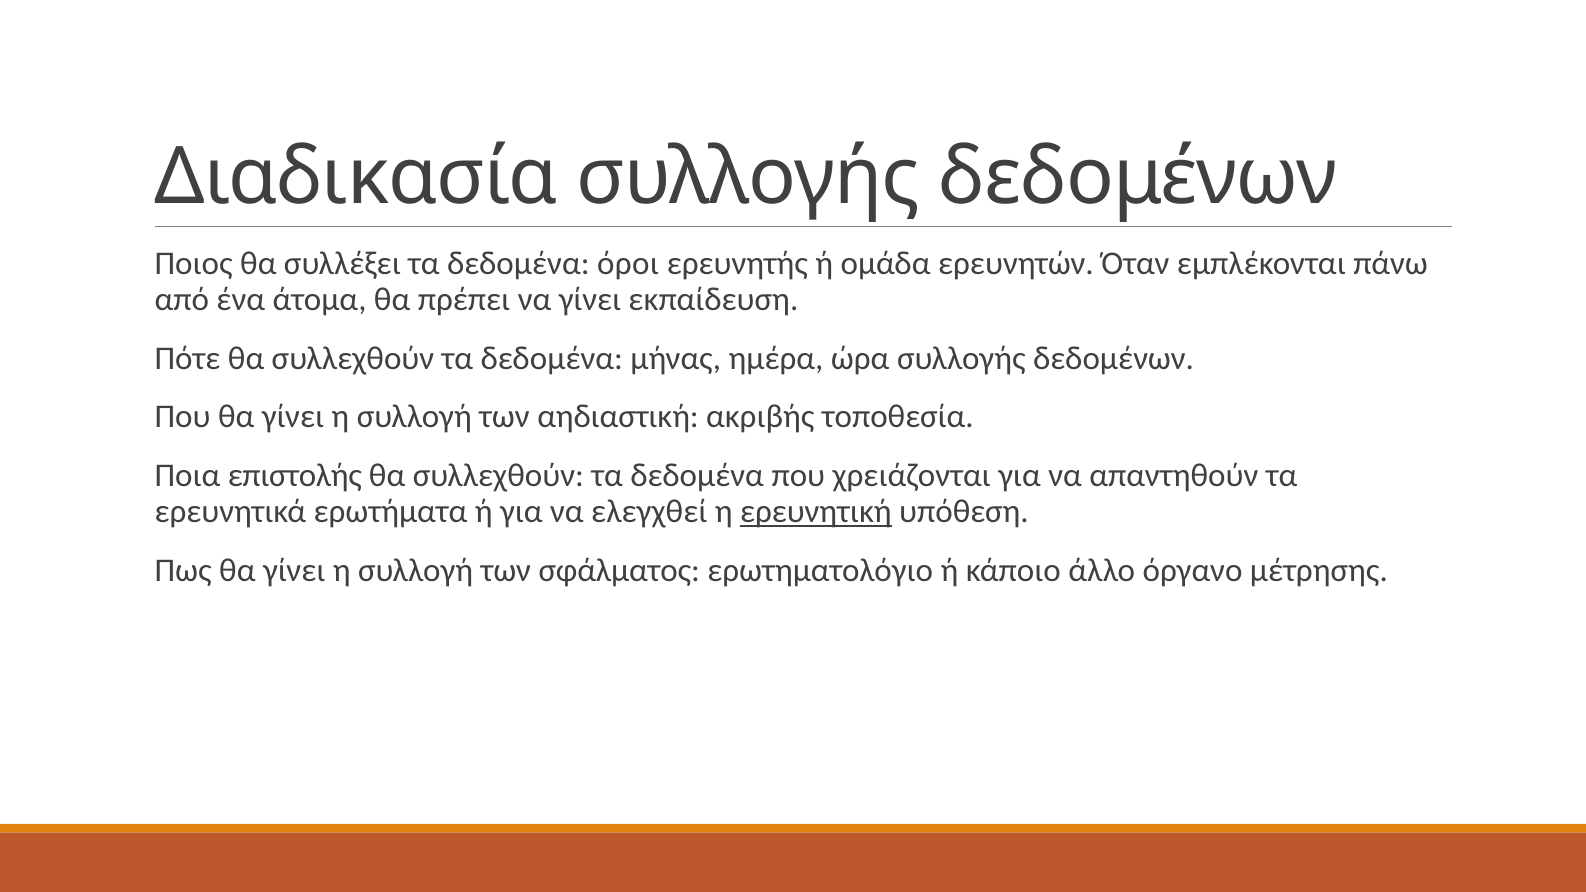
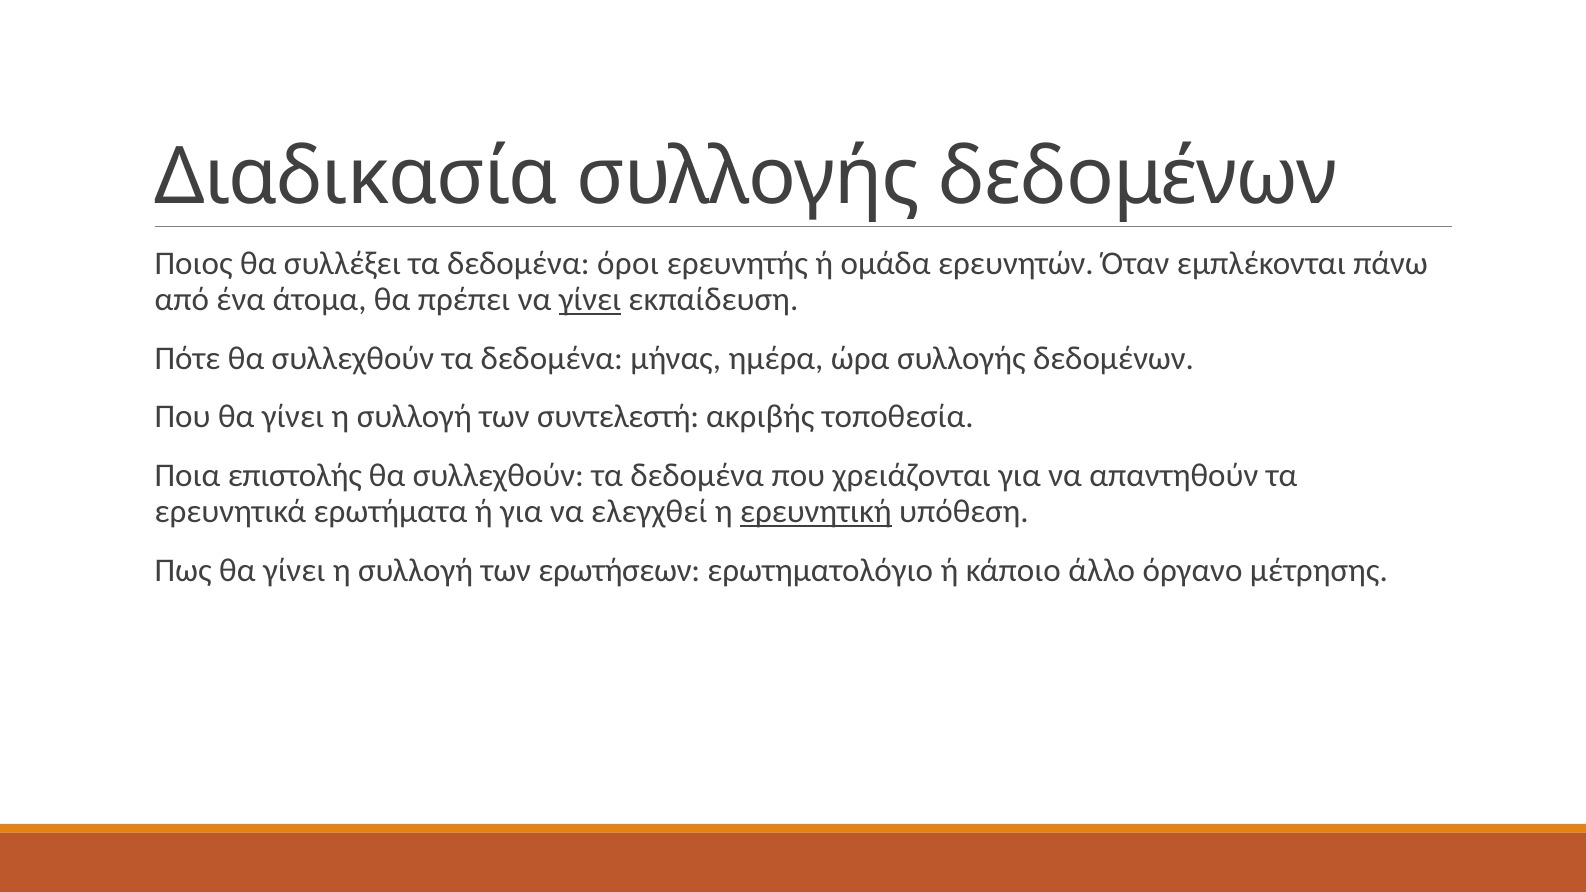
γίνει at (590, 299) underline: none -> present
αηδιαστική: αηδιαστική -> συντελεστή
σφάλματος: σφάλματος -> ερωτήσεων
